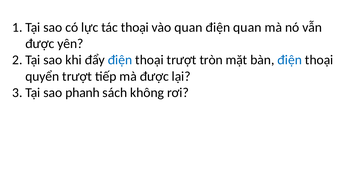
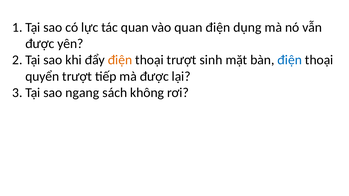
tác thoại: thoại -> quan
điện quan: quan -> dụng
điện at (120, 60) colour: blue -> orange
tròn: tròn -> sinh
phanh: phanh -> ngang
